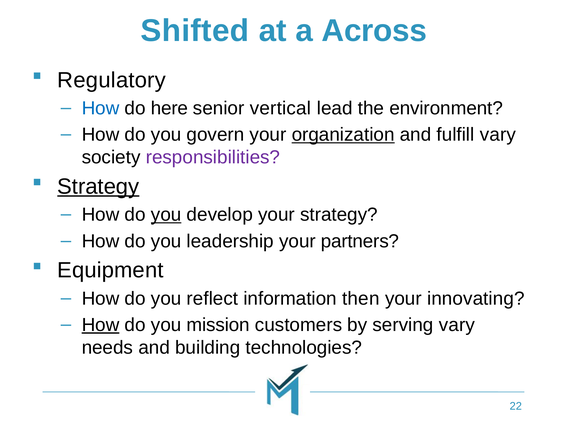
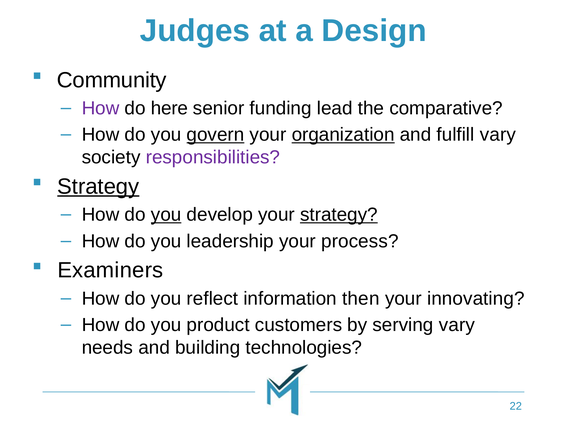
Shifted: Shifted -> Judges
Across: Across -> Design
Regulatory: Regulatory -> Community
How at (101, 108) colour: blue -> purple
vertical: vertical -> funding
environment: environment -> comparative
govern underline: none -> present
strategy at (339, 215) underline: none -> present
partners: partners -> process
Equipment: Equipment -> Examiners
How at (101, 325) underline: present -> none
mission: mission -> product
